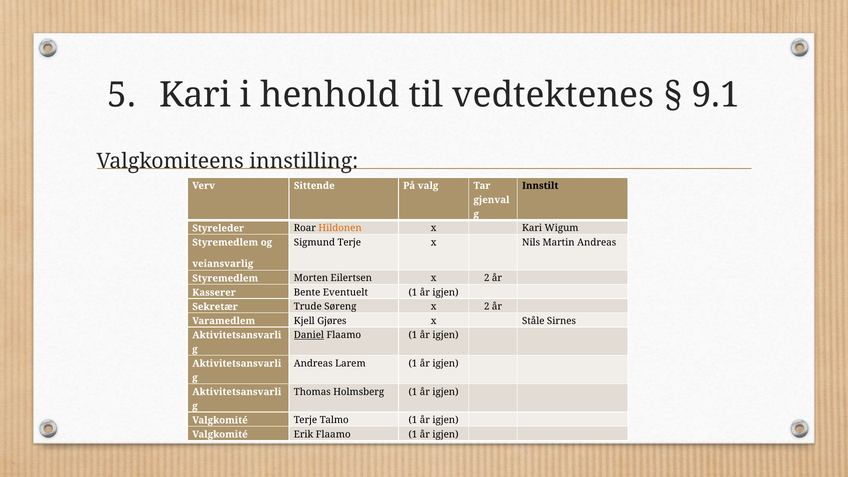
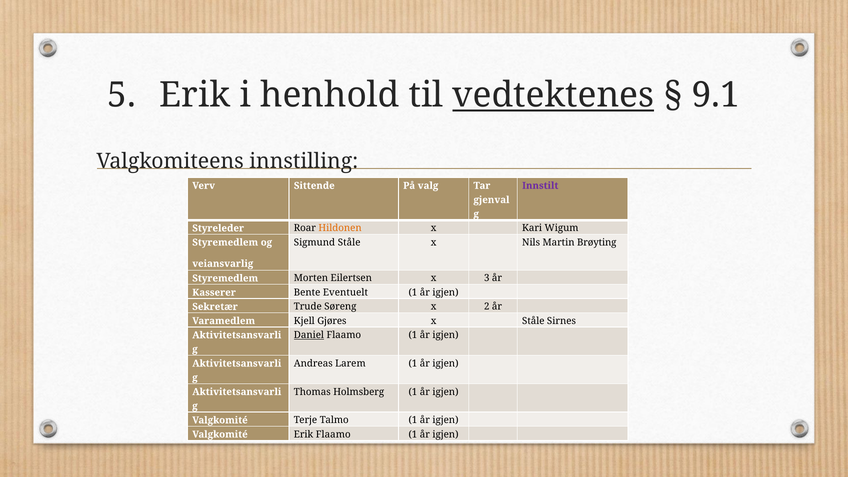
Kari at (195, 95): Kari -> Erik
vedtektenes underline: none -> present
Innstilt colour: black -> purple
Sigmund Terje: Terje -> Ståle
Martin Andreas: Andreas -> Brøyting
Eilertsen x 2: 2 -> 3
